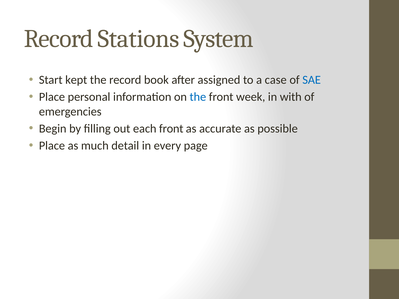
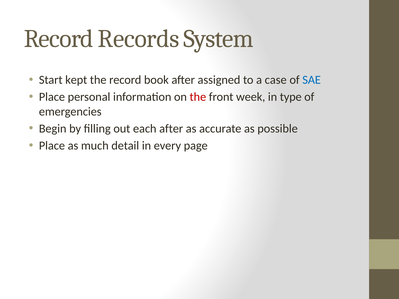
Stations: Stations -> Records
the at (198, 97) colour: blue -> red
with: with -> type
each front: front -> after
